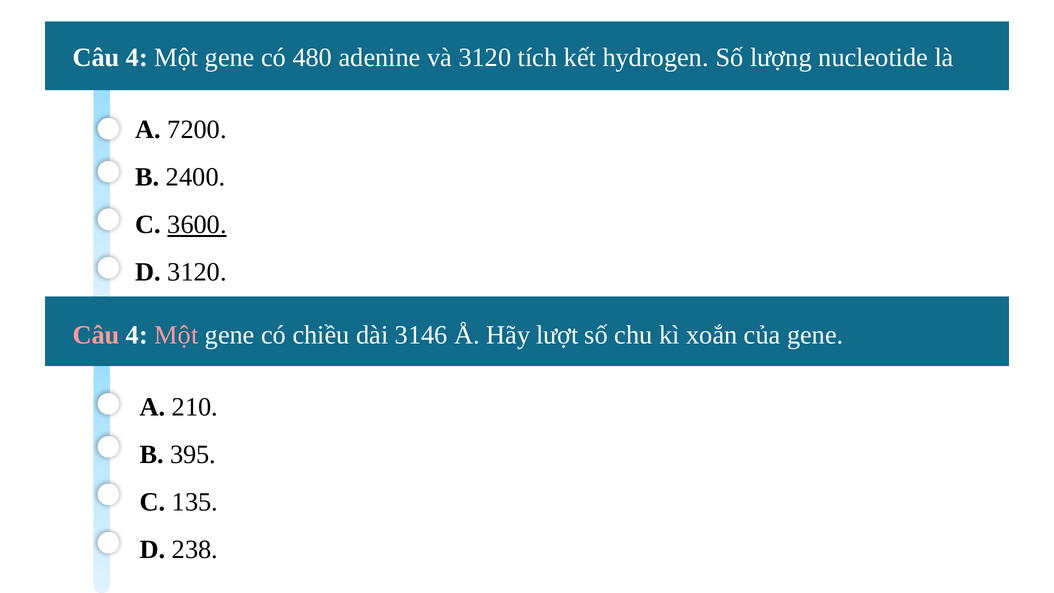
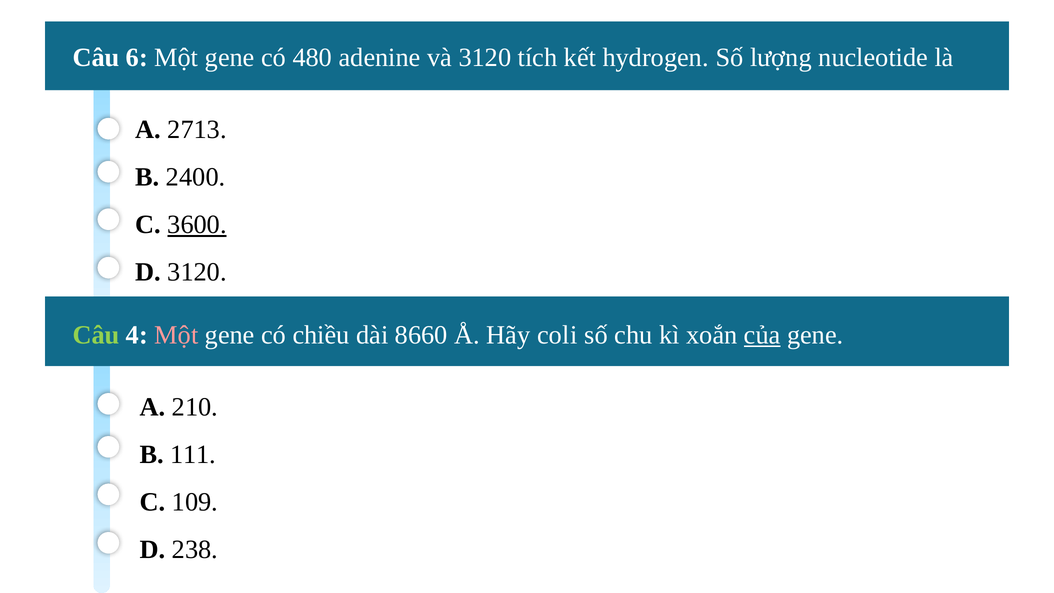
4 at (137, 57): 4 -> 6
7200: 7200 -> 2713
Câu at (96, 335) colour: pink -> light green
3146: 3146 -> 8660
lượt: lượt -> coli
của underline: none -> present
395: 395 -> 111
135: 135 -> 109
